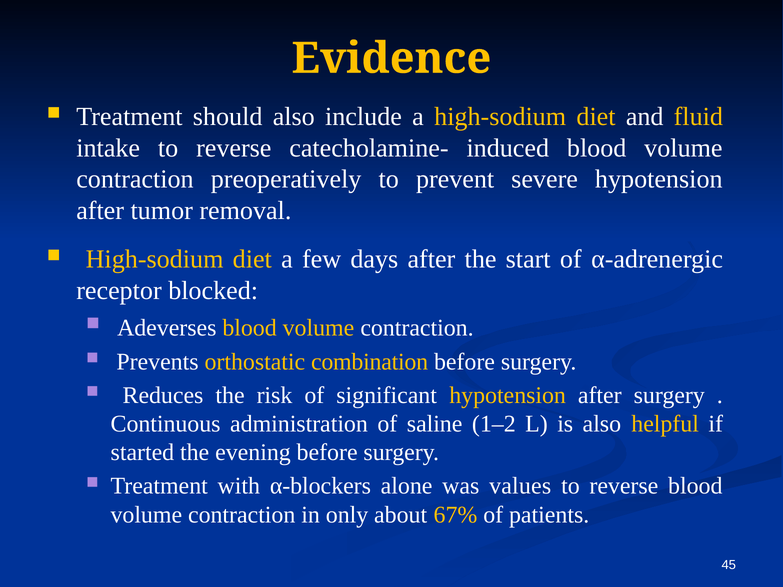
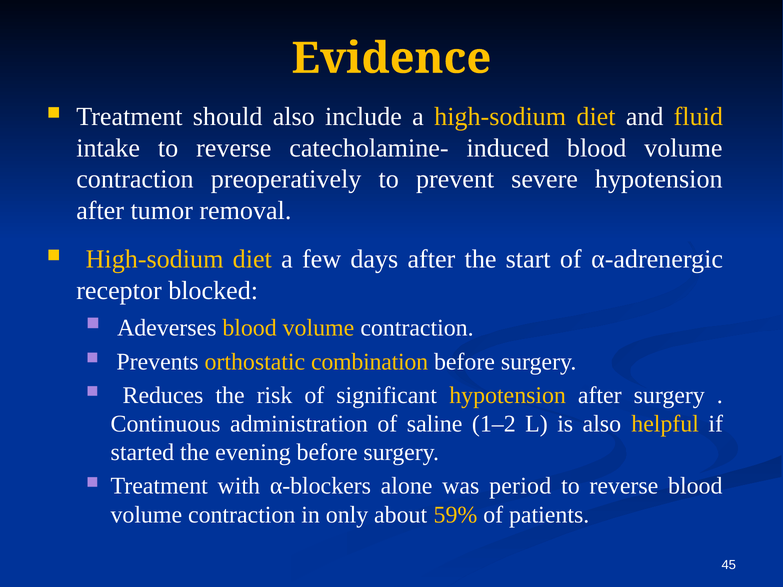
values: values -> period
67%: 67% -> 59%
